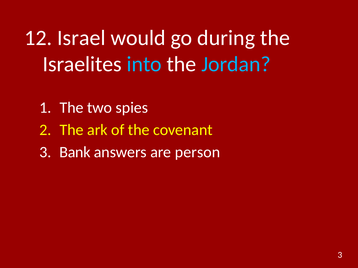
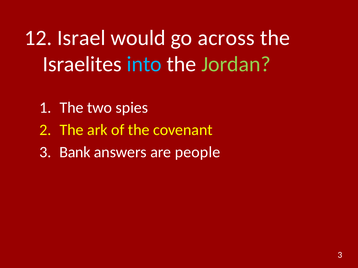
during: during -> across
Jordan colour: light blue -> light green
person: person -> people
